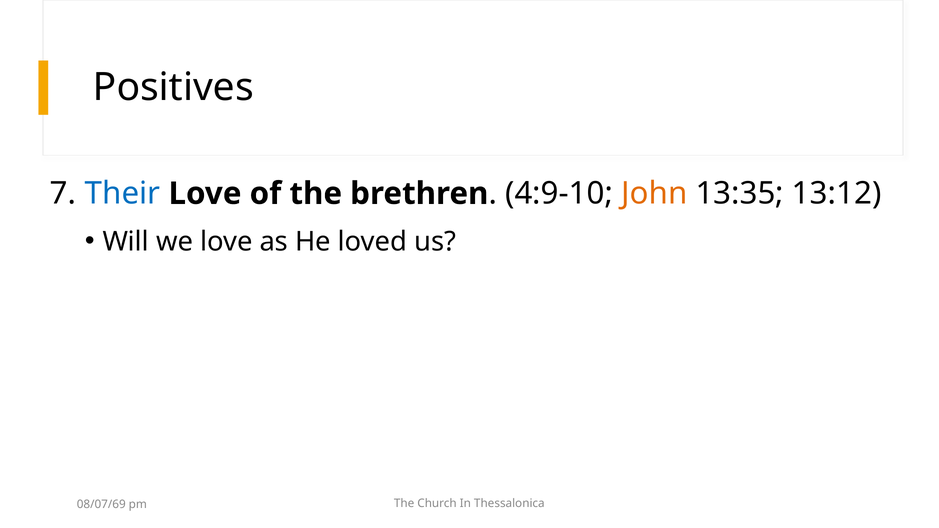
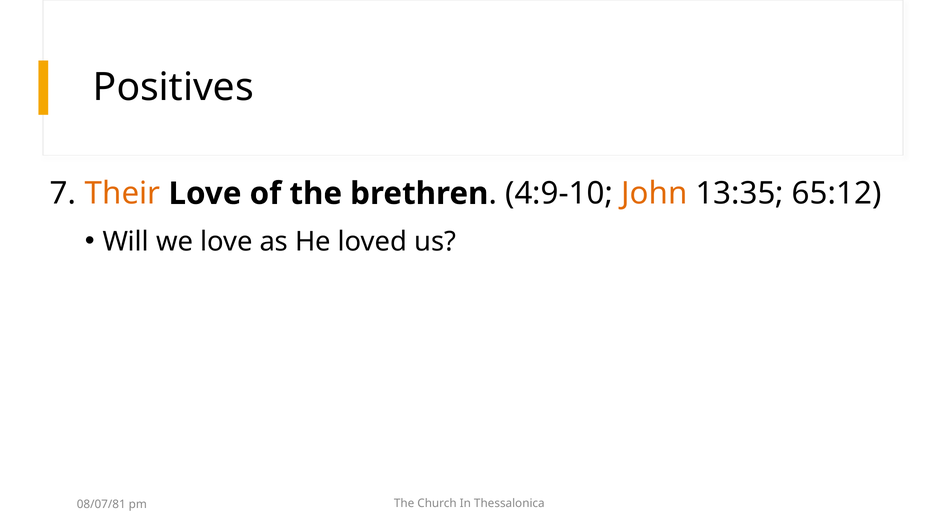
Their colour: blue -> orange
13:12: 13:12 -> 65:12
08/07/69: 08/07/69 -> 08/07/81
